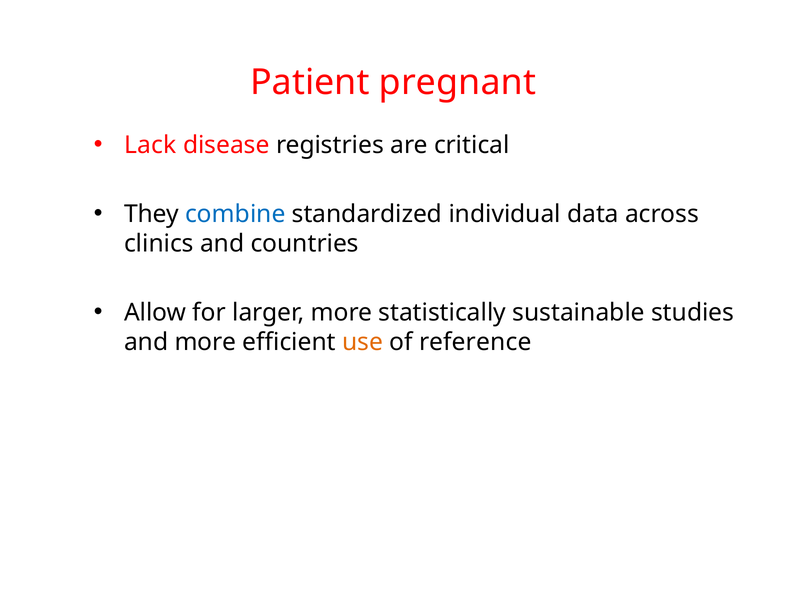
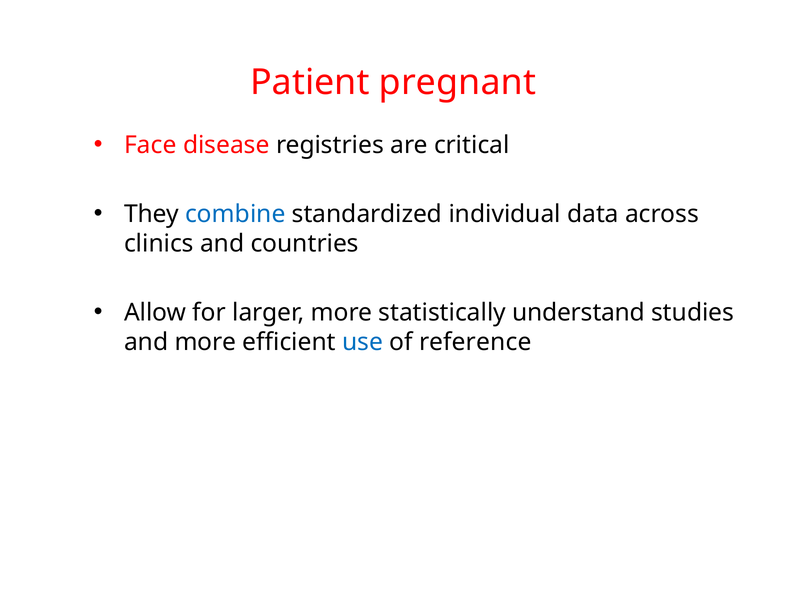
Lack: Lack -> Face
sustainable: sustainable -> understand
use colour: orange -> blue
